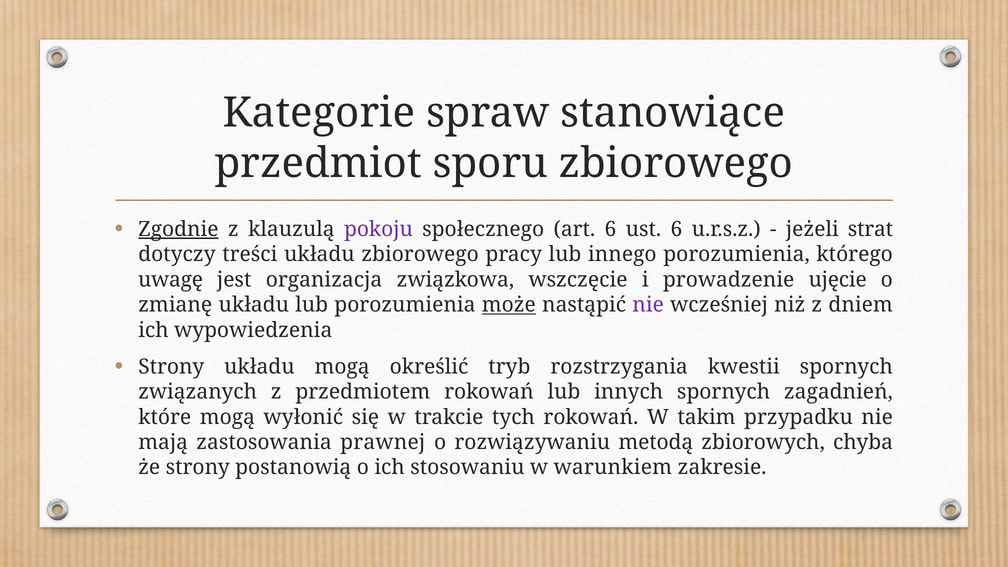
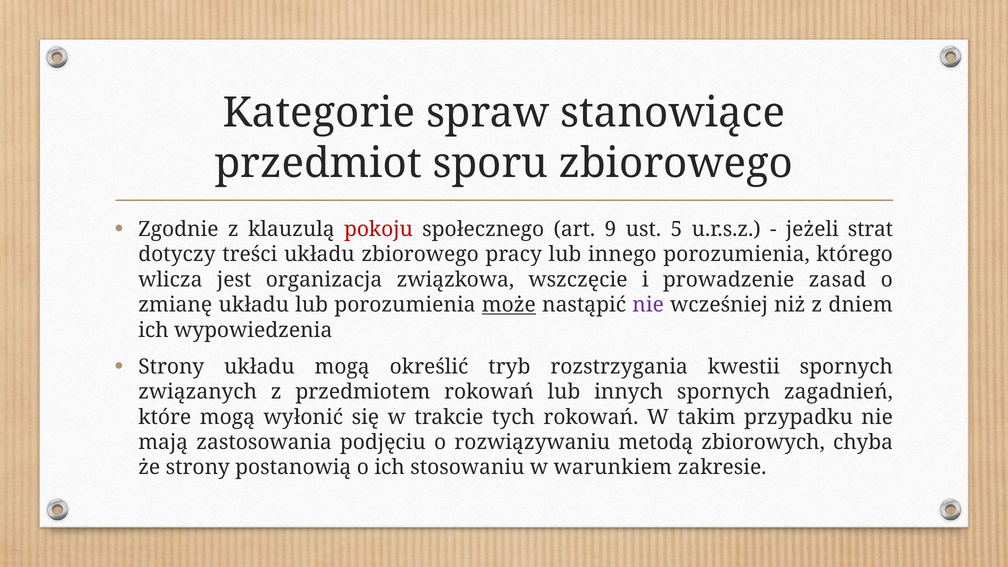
Zgodnie underline: present -> none
pokoju colour: purple -> red
art 6: 6 -> 9
ust 6: 6 -> 5
uwagę: uwagę -> wlicza
ujęcie: ujęcie -> zasad
prawnej: prawnej -> podjęciu
